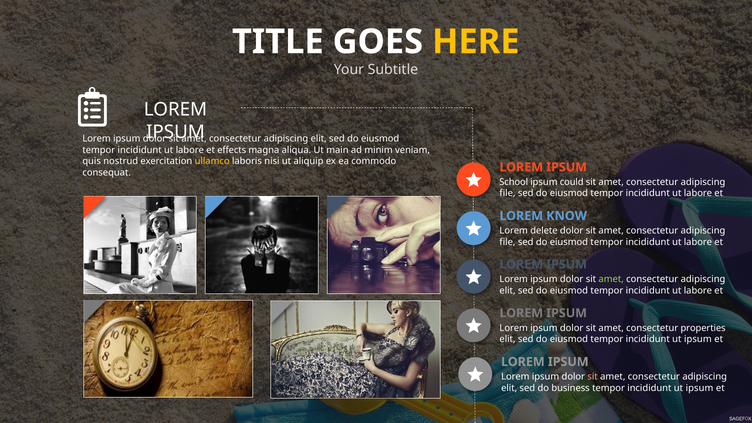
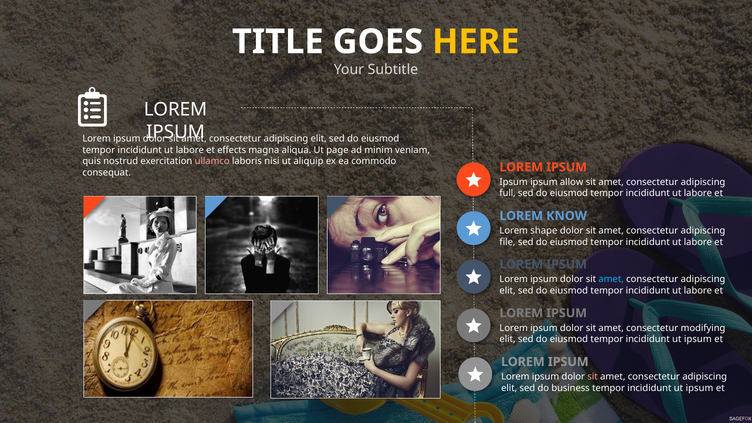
main: main -> page
ullamco colour: yellow -> pink
School at (514, 182): School -> Ipsum
could: could -> allow
file at (507, 193): file -> full
delete: delete -> shape
amet at (611, 279) colour: light green -> light blue
properties: properties -> modifying
